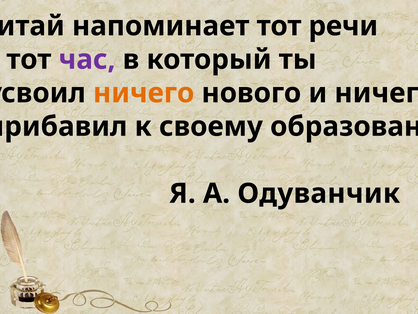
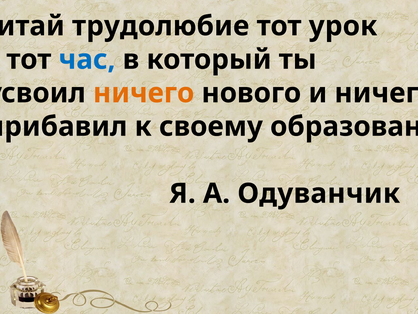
напоминает: напоминает -> трудолюбие
речи: речи -> урок
час colour: purple -> blue
